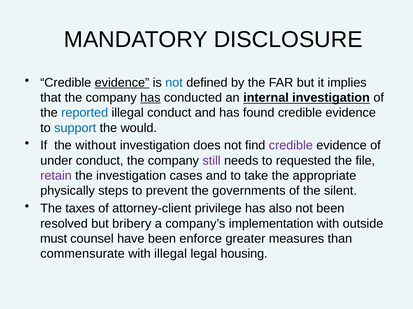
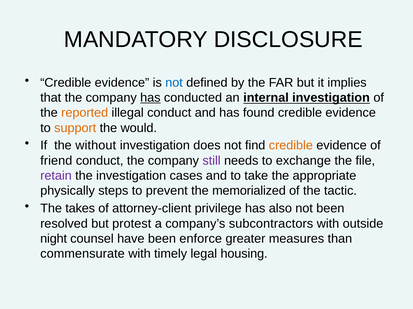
evidence at (122, 83) underline: present -> none
reported colour: blue -> orange
support colour: blue -> orange
credible at (291, 146) colour: purple -> orange
under: under -> friend
requested: requested -> exchange
governments: governments -> memorialized
silent: silent -> tactic
taxes: taxes -> takes
bribery: bribery -> protest
implementation: implementation -> subcontractors
must: must -> night
with illegal: illegal -> timely
